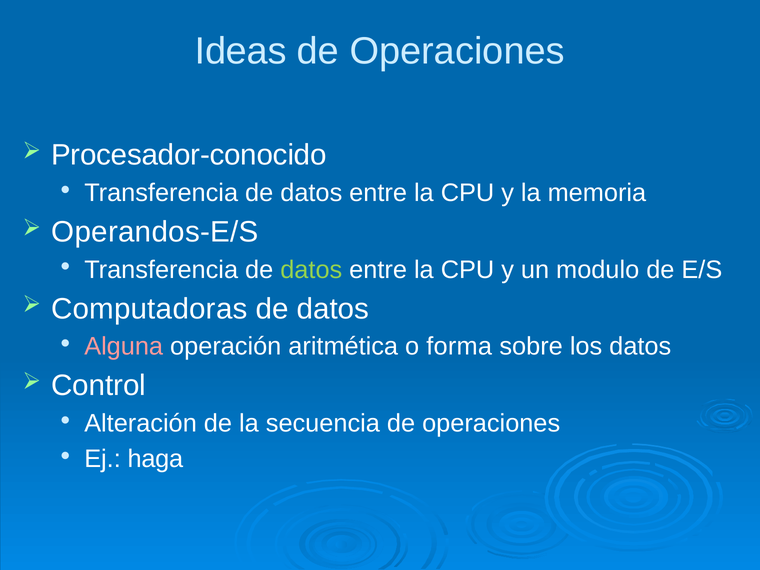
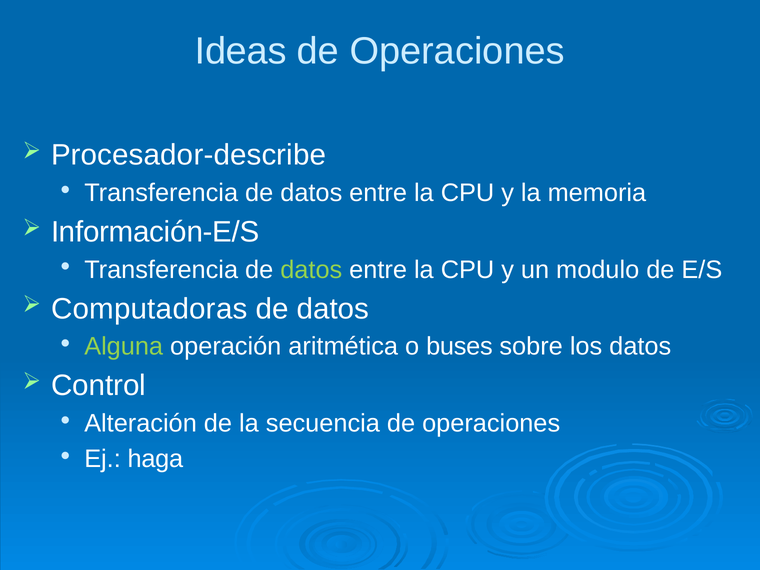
Procesador-conocido: Procesador-conocido -> Procesador-describe
Operandos-E/S: Operandos-E/S -> Información-E/S
Alguna colour: pink -> light green
forma: forma -> buses
